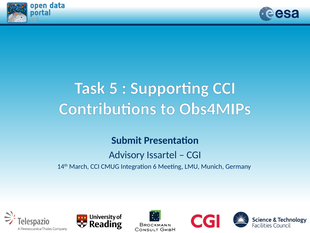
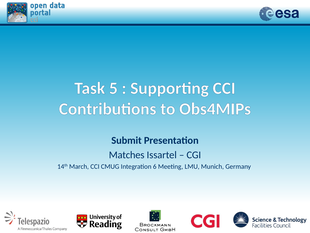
Advisory: Advisory -> Matches
